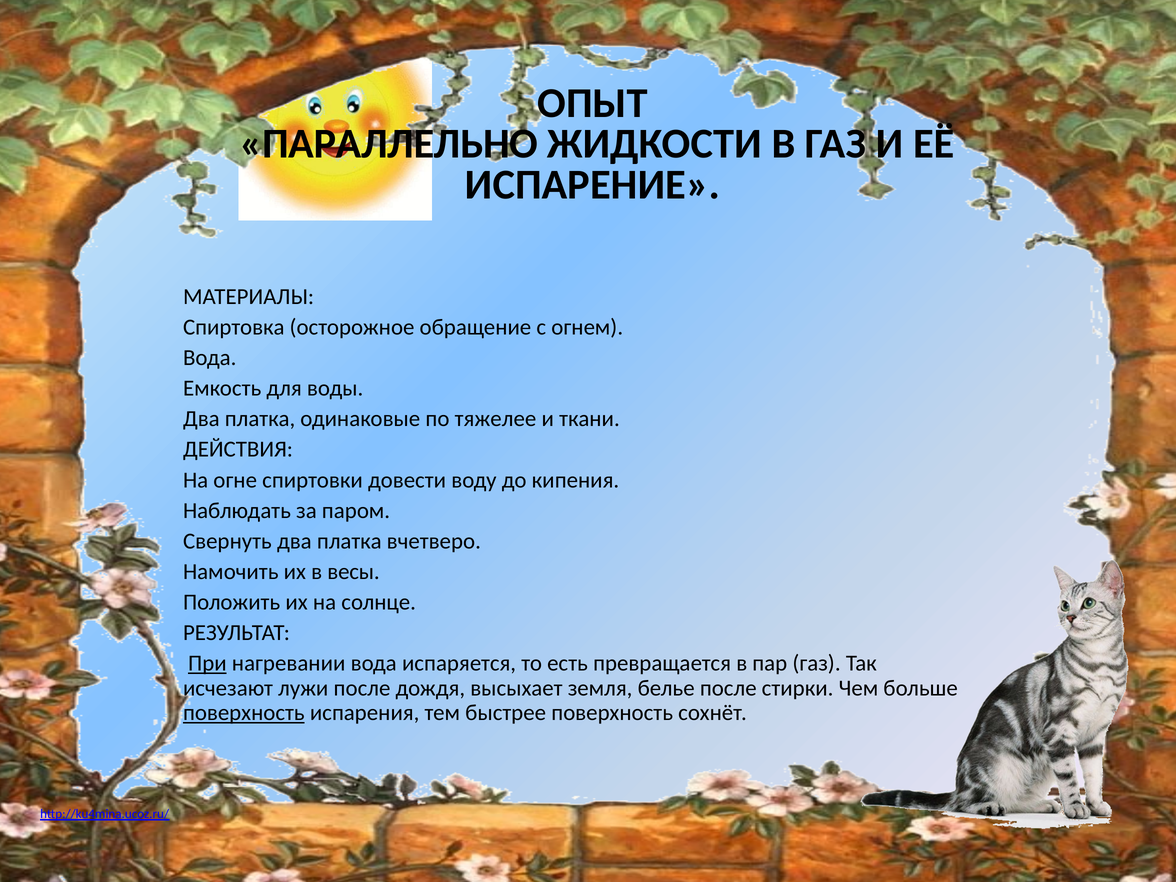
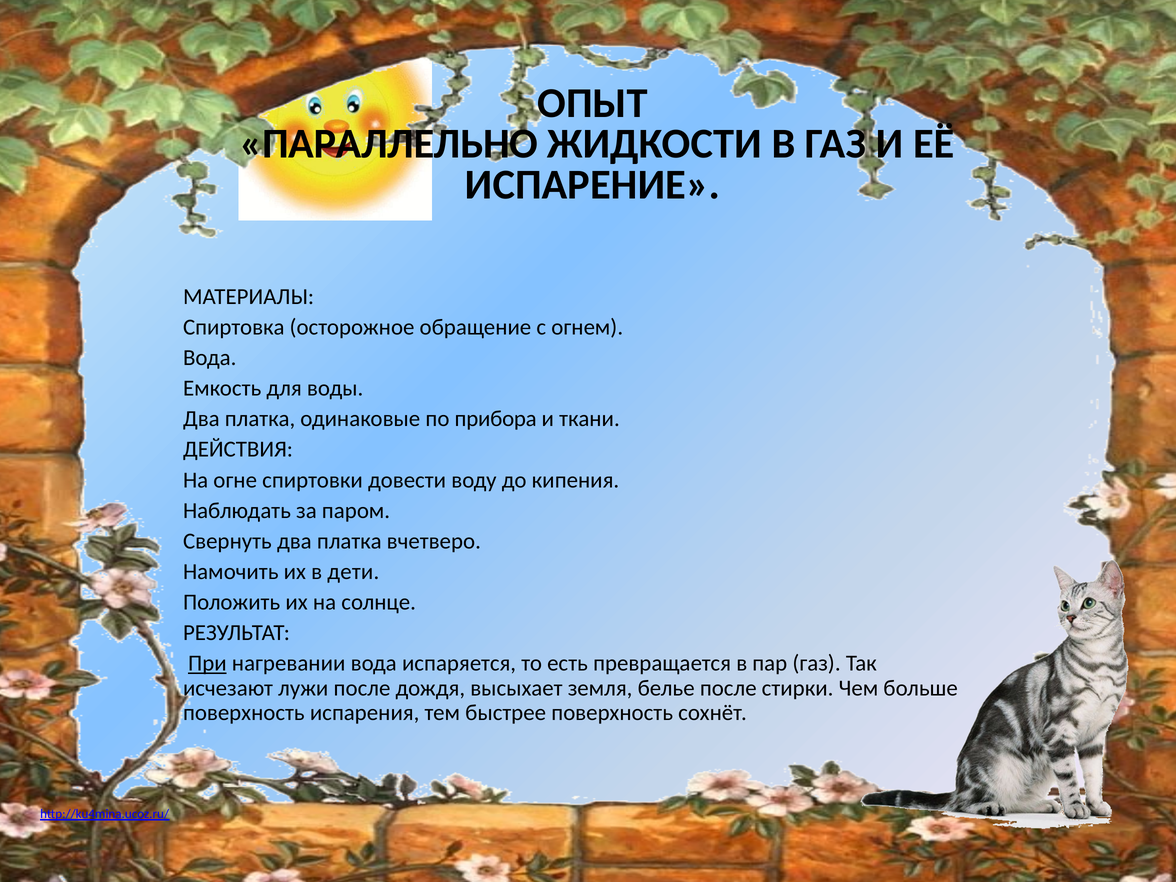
тяжелее: тяжелее -> прибора
весы: весы -> дети
поверхность at (244, 713) underline: present -> none
